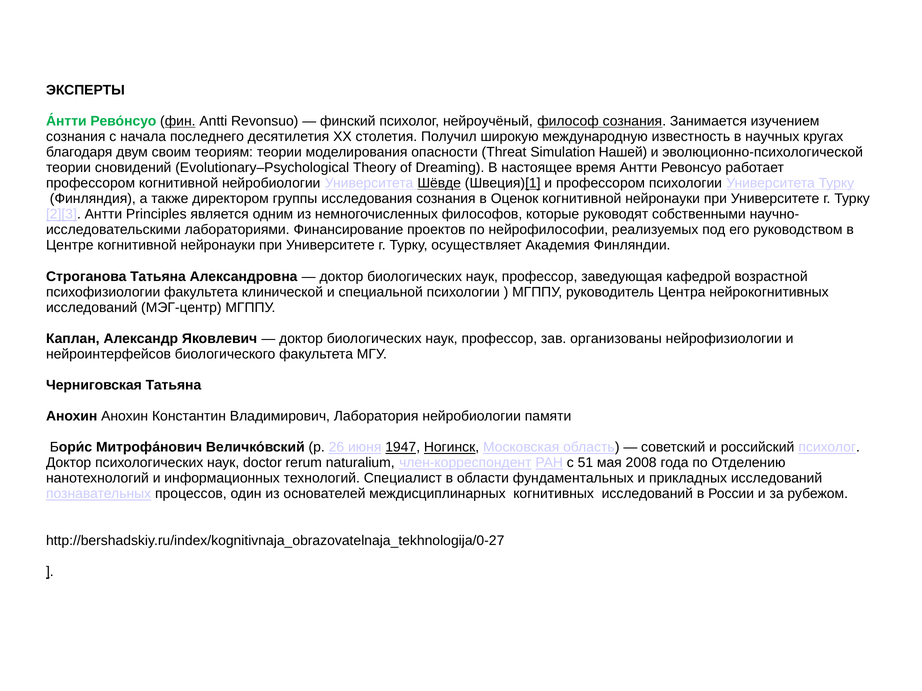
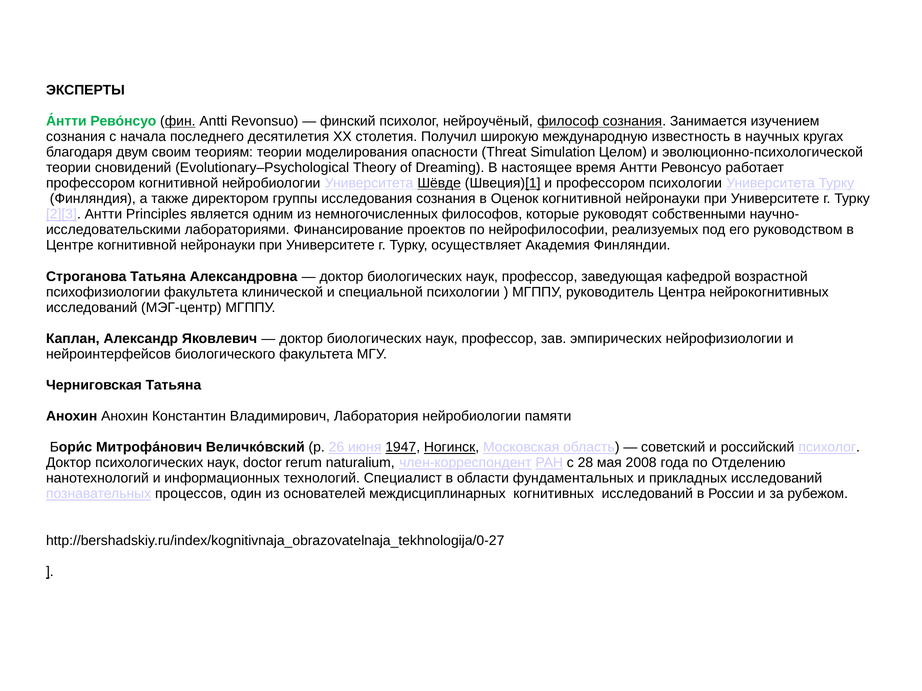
Нашей: Нашей -> Целом
организованы: организованы -> эмпирических
51: 51 -> 28
